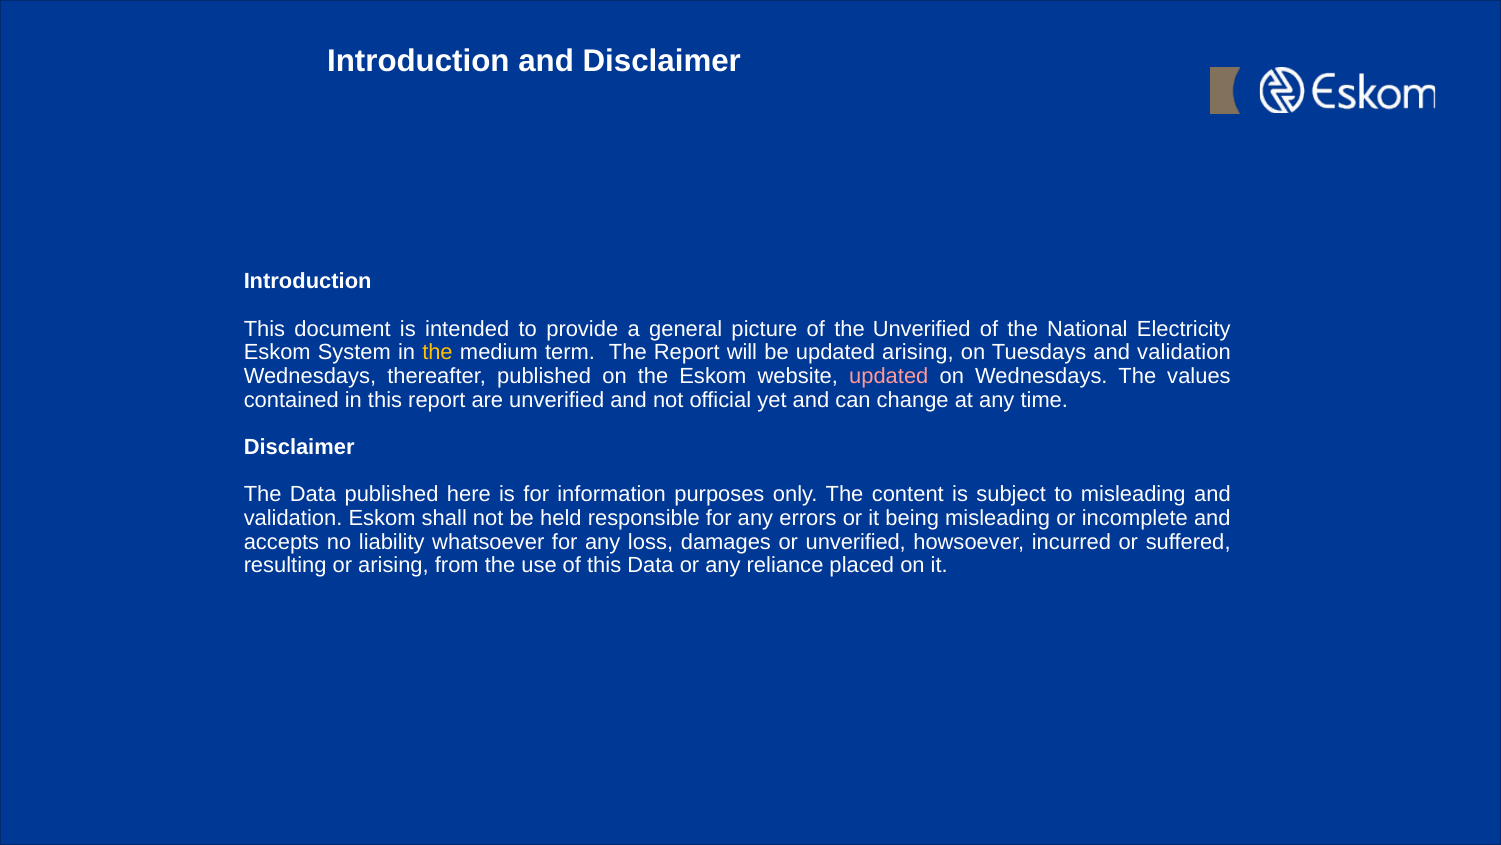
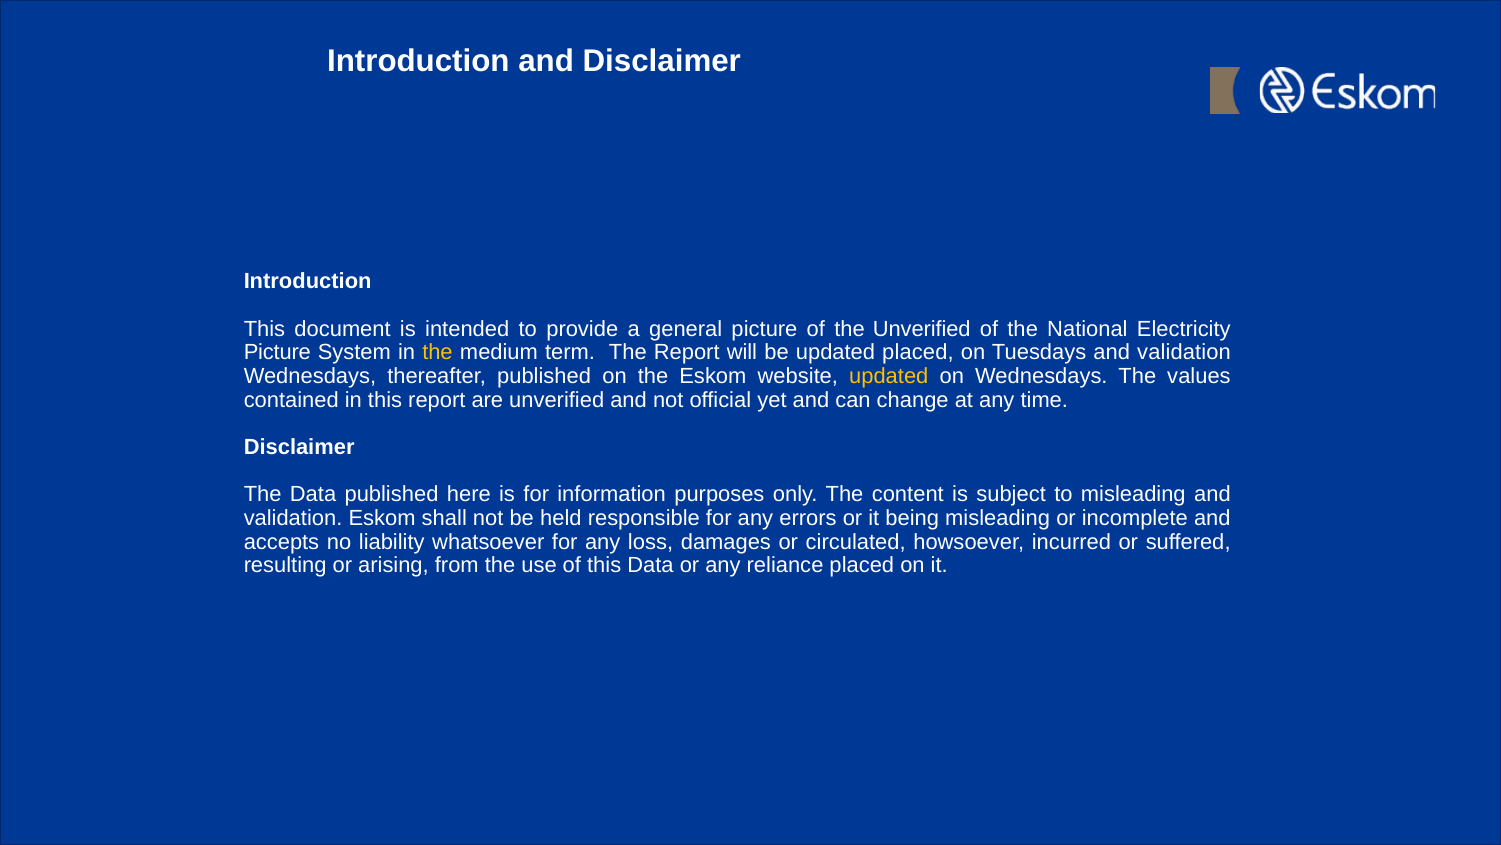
Eskom at (277, 352): Eskom -> Picture
updated arising: arising -> placed
updated at (889, 376) colour: pink -> yellow
or unverified: unverified -> circulated
